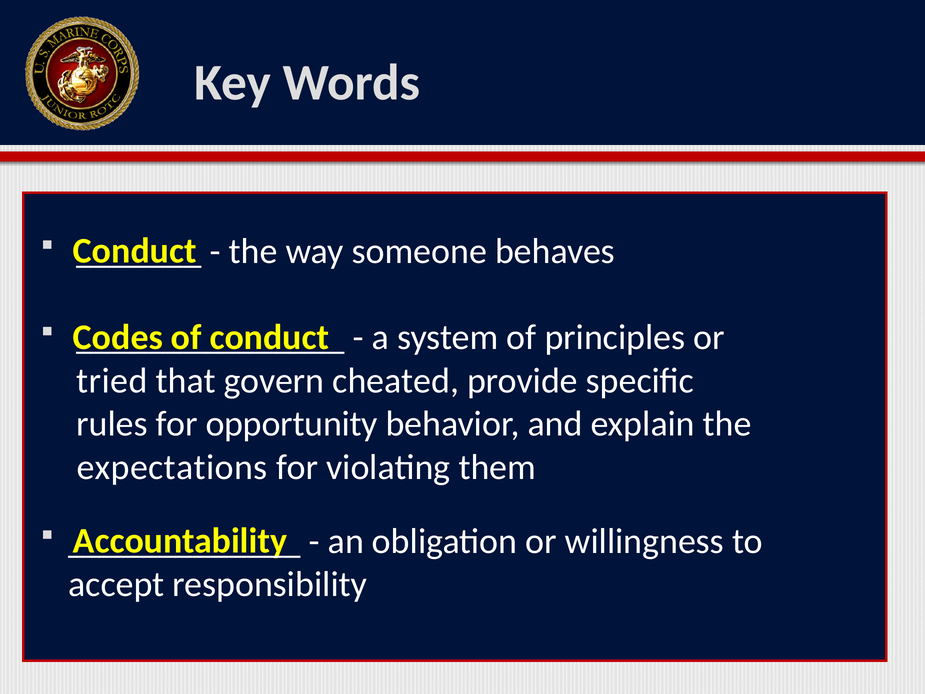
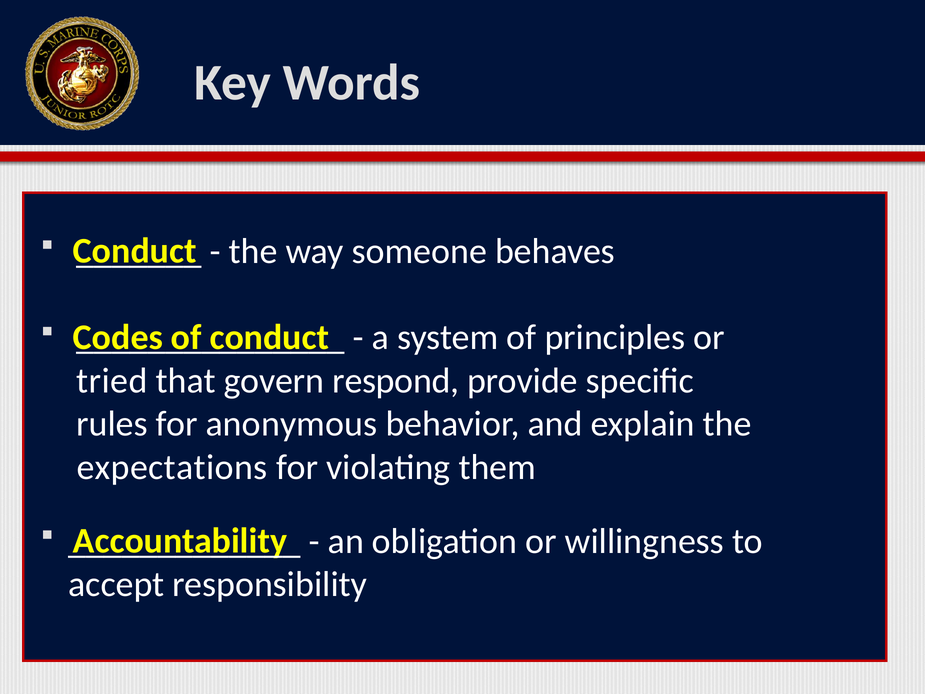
cheated: cheated -> respond
opportunity: opportunity -> anonymous
